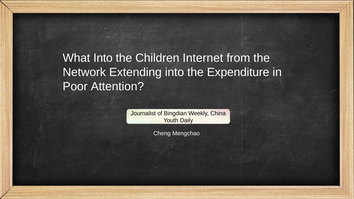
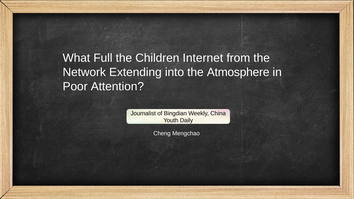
What Into: Into -> Full
Expenditure: Expenditure -> Atmosphere
